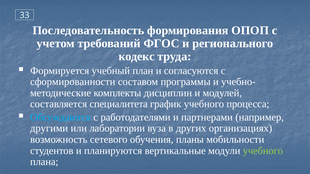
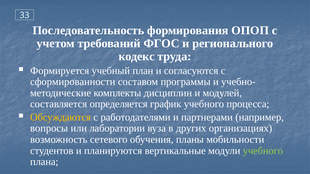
специалитета: специалитета -> определяется
Обсуждаются colour: light blue -> yellow
другими: другими -> вопросы
